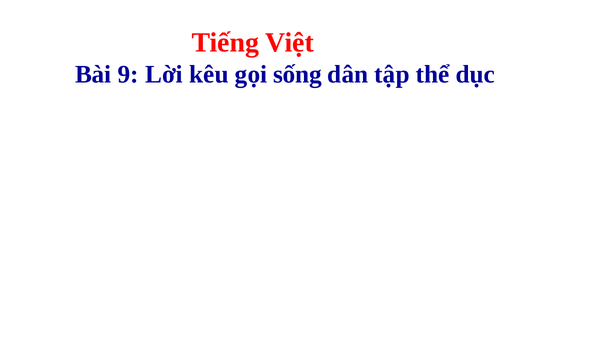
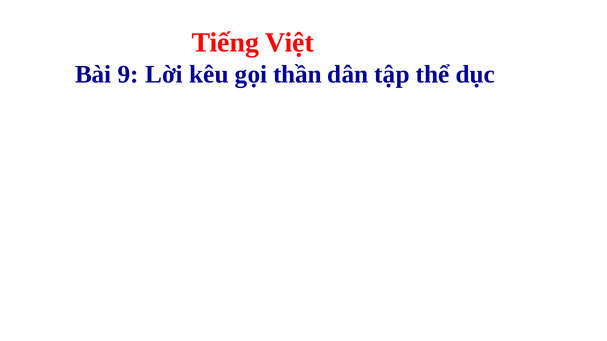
sống: sống -> thần
